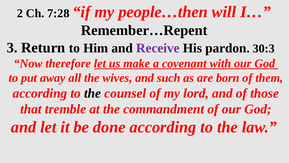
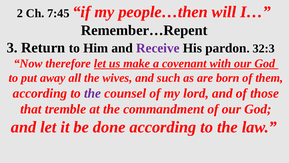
7:28: 7:28 -> 7:45
30:3: 30:3 -> 32:3
the at (93, 93) colour: black -> purple
